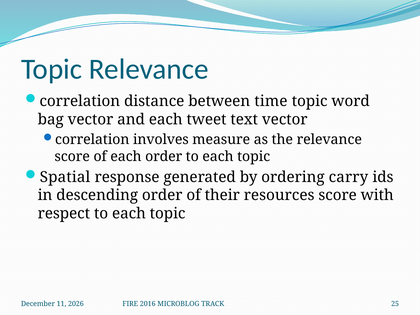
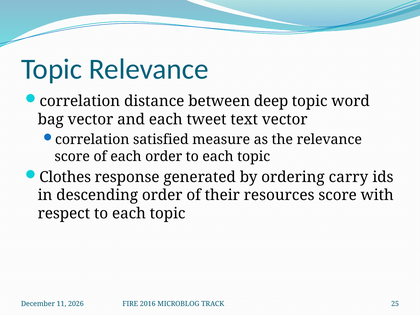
time: time -> deep
involves: involves -> satisfied
Spatial: Spatial -> Clothes
